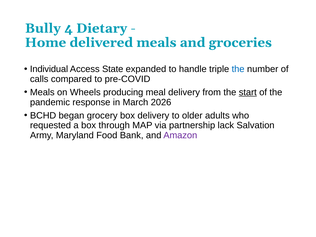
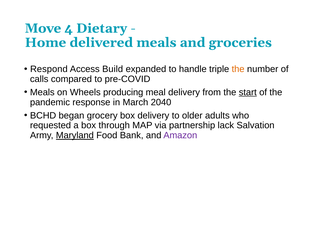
Bully: Bully -> Move
Individual: Individual -> Respond
State: State -> Build
the at (238, 69) colour: blue -> orange
2026: 2026 -> 2040
Maryland underline: none -> present
